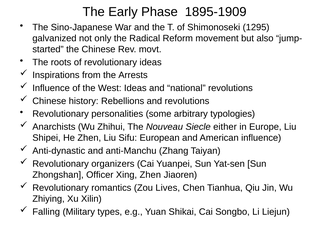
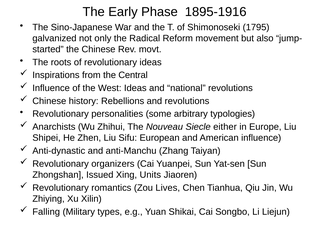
1895-1909: 1895-1909 -> 1895-1916
1295: 1295 -> 1795
Arrests: Arrests -> Central
Officer: Officer -> Issued
Xing Zhen: Zhen -> Units
